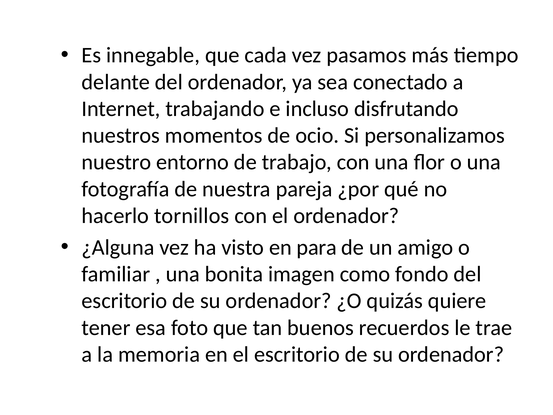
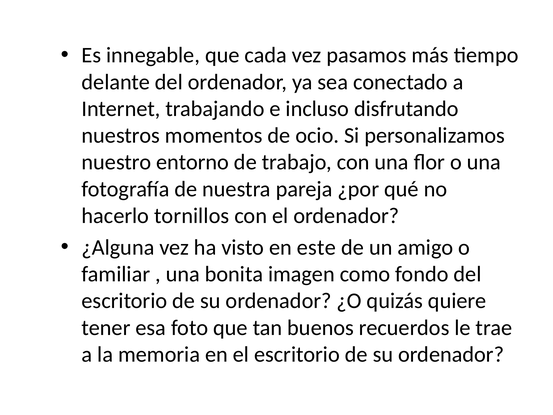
para: para -> este
